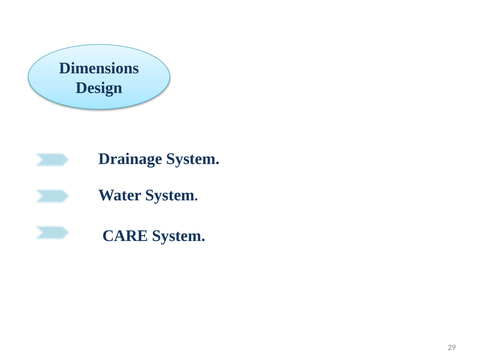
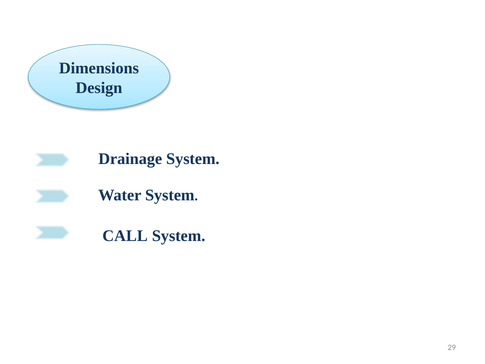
CARE: CARE -> CALL
